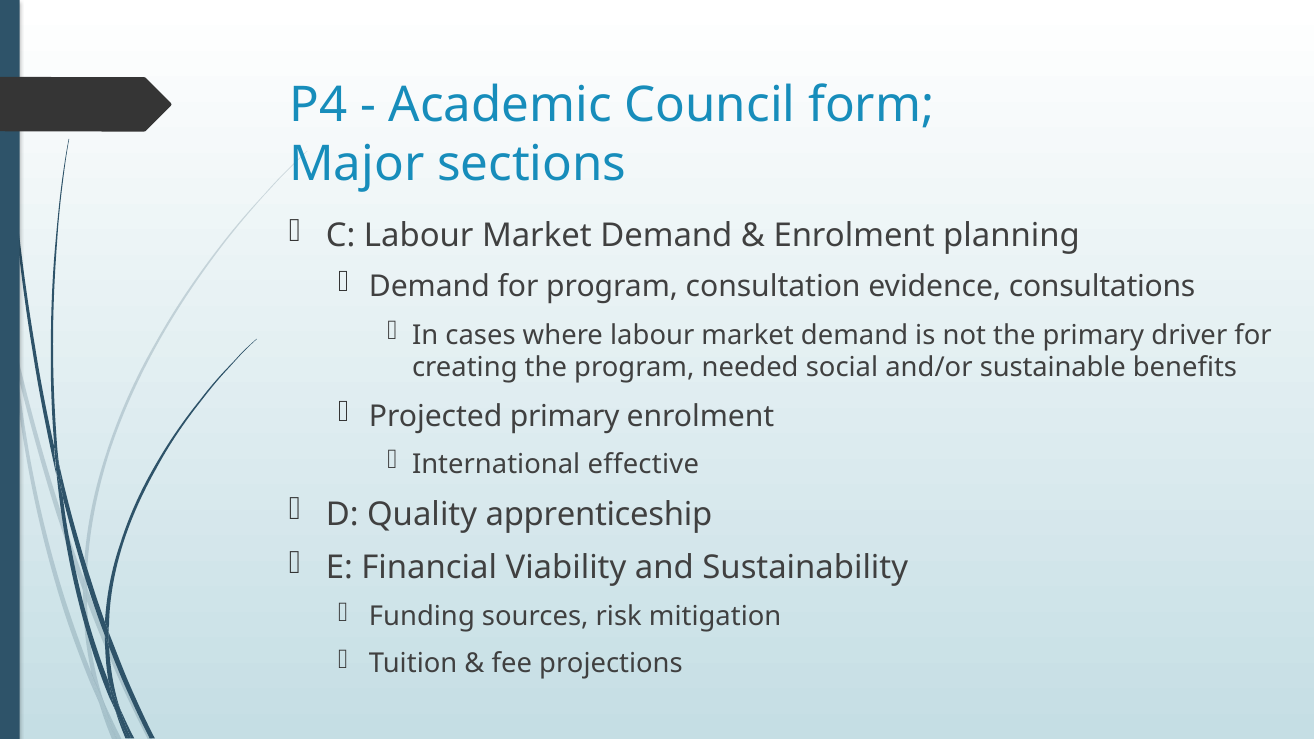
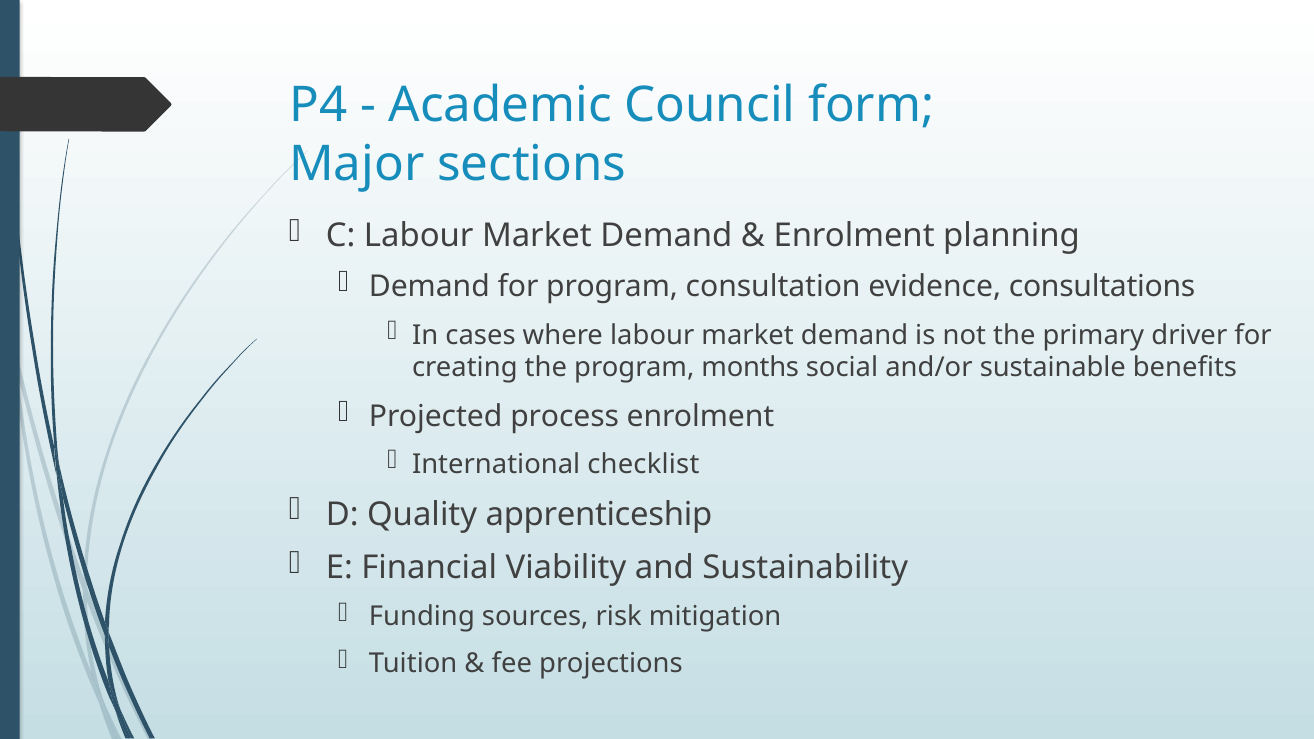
needed: needed -> months
Projected primary: primary -> process
effective: effective -> checklist
